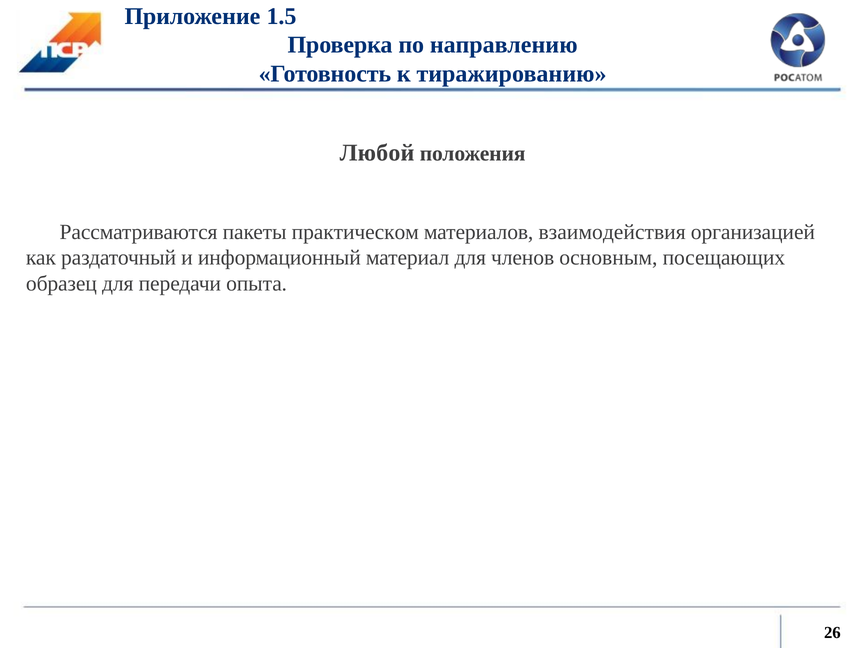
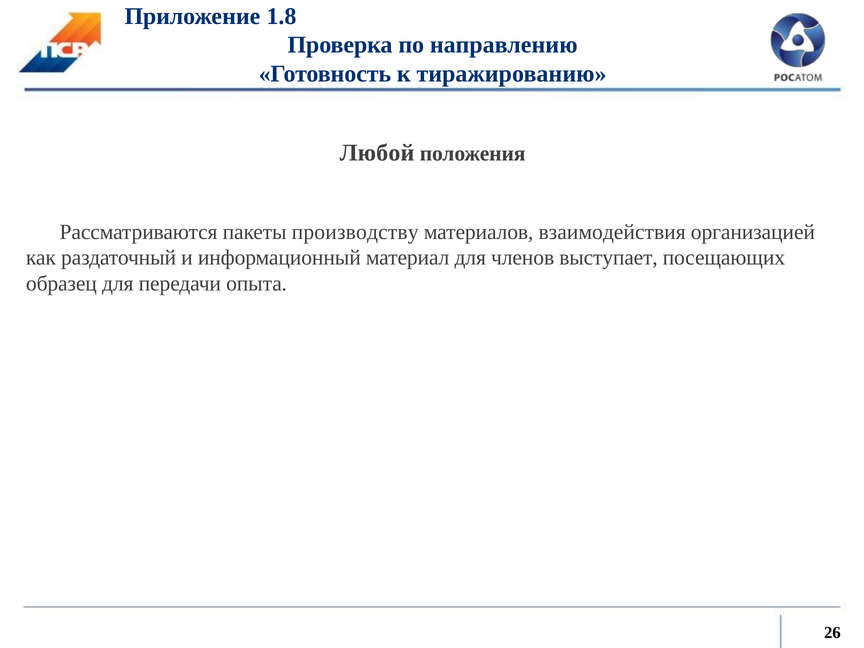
1.5: 1.5 -> 1.8
практическом: практическом -> производству
основным: основным -> выступает
